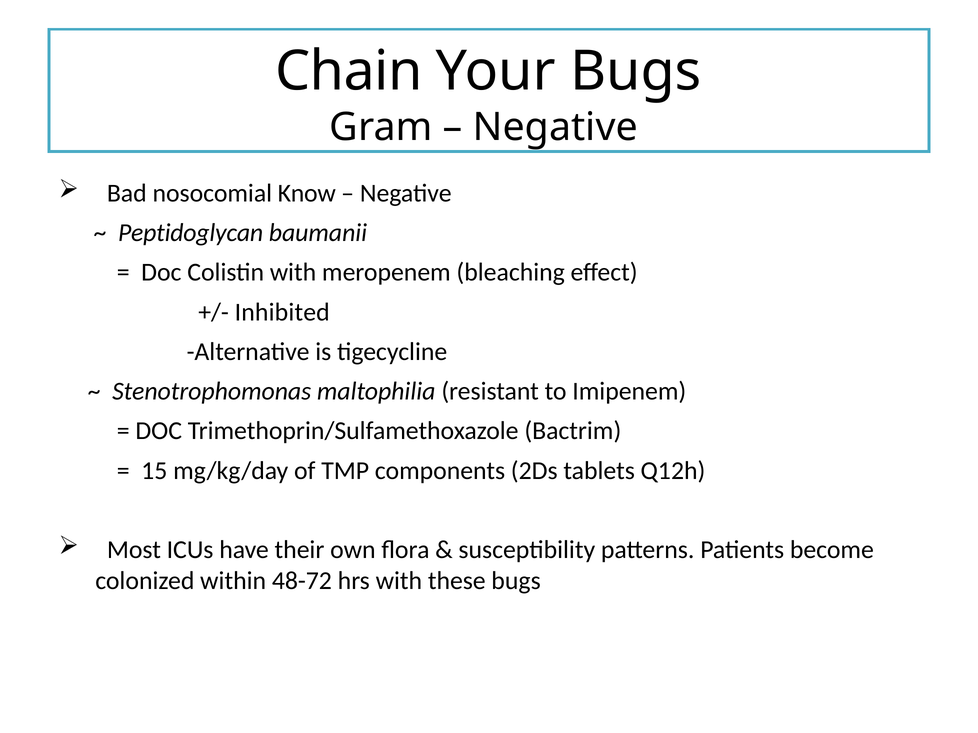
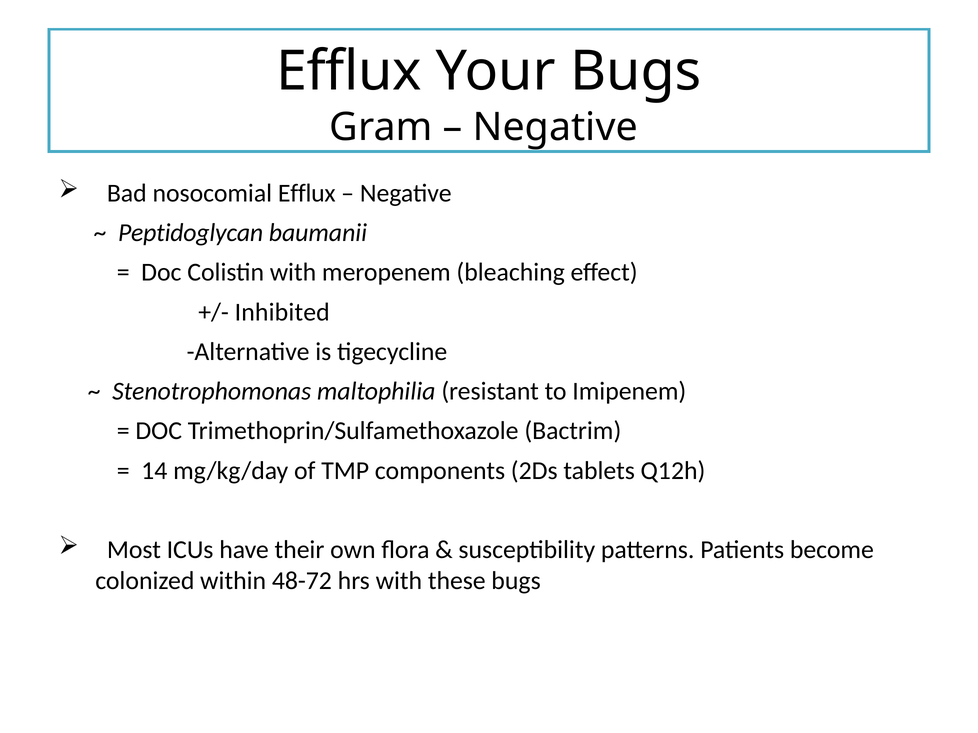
Chain at (349, 72): Chain -> Efflux
nosocomial Know: Know -> Efflux
15: 15 -> 14
